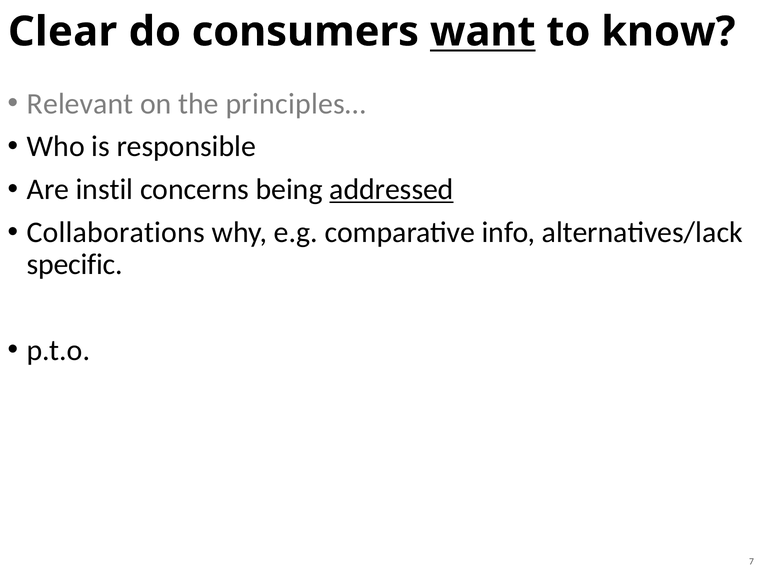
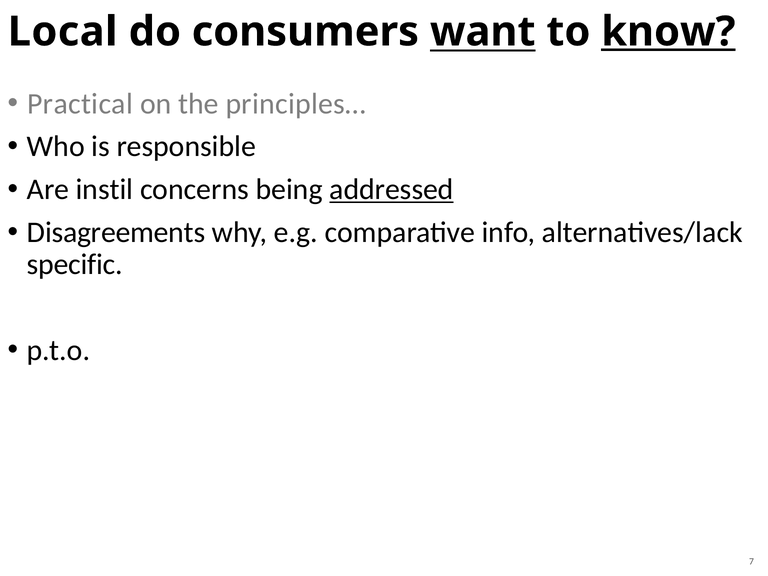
Clear: Clear -> Local
know underline: none -> present
Relevant: Relevant -> Practical
Collaborations: Collaborations -> Disagreements
